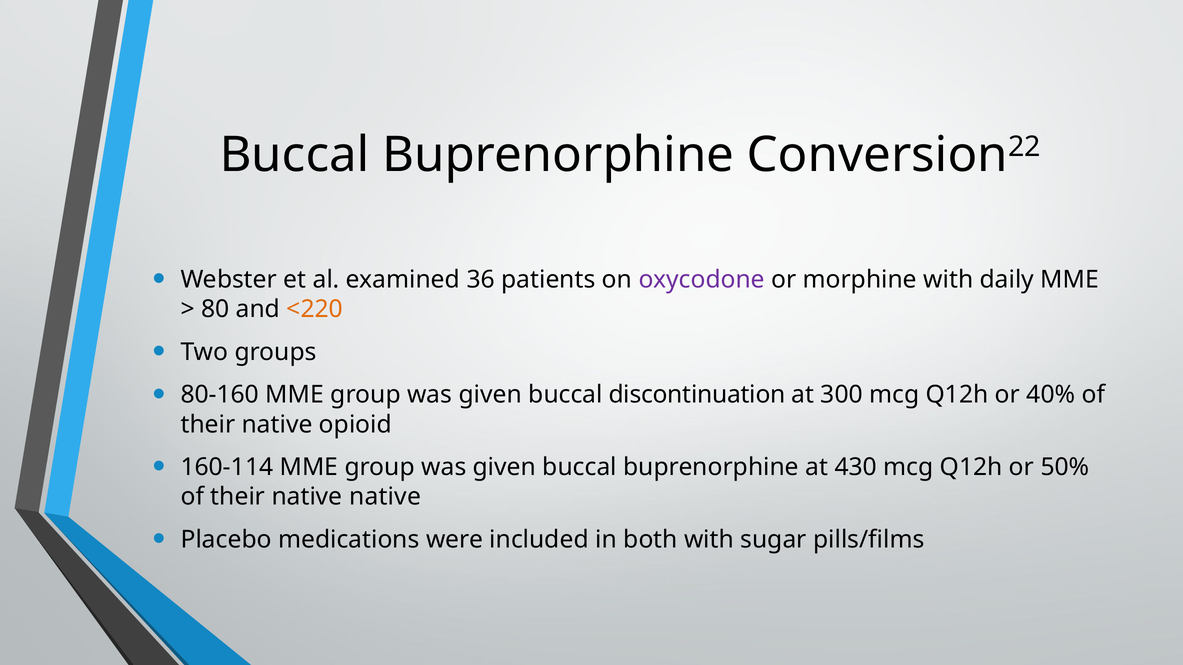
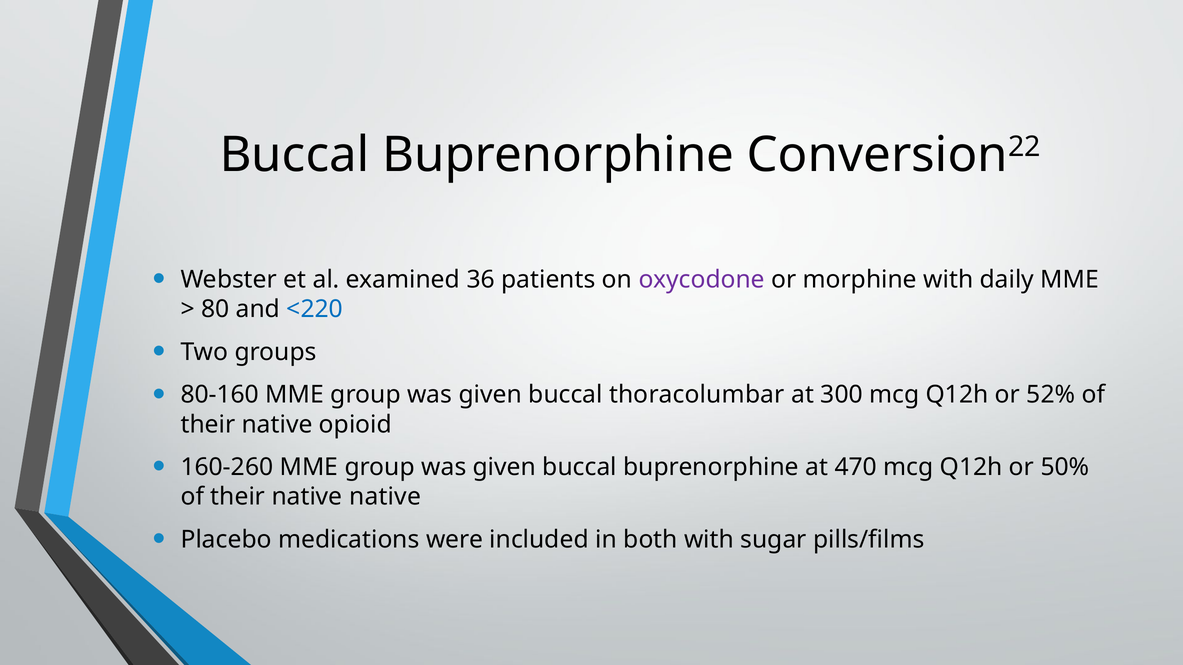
<220 colour: orange -> blue
discontinuation: discontinuation -> thoracolumbar
40%: 40% -> 52%
160-114: 160-114 -> 160-260
430: 430 -> 470
